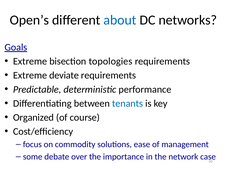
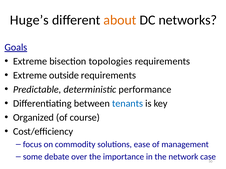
Open’s: Open’s -> Huge’s
about colour: blue -> orange
deviate: deviate -> outside
